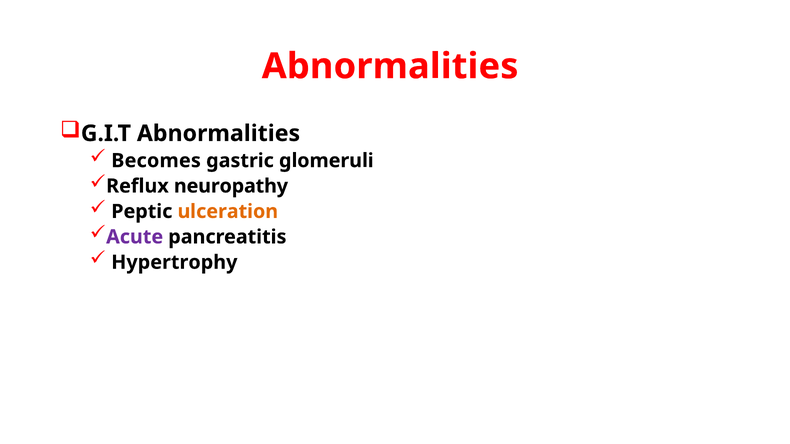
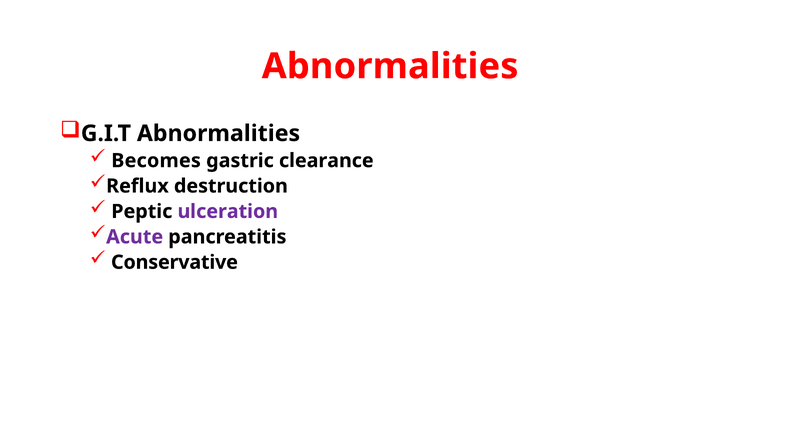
glomeruli: glomeruli -> clearance
neuropathy: neuropathy -> destruction
ulceration colour: orange -> purple
Hypertrophy: Hypertrophy -> Conservative
